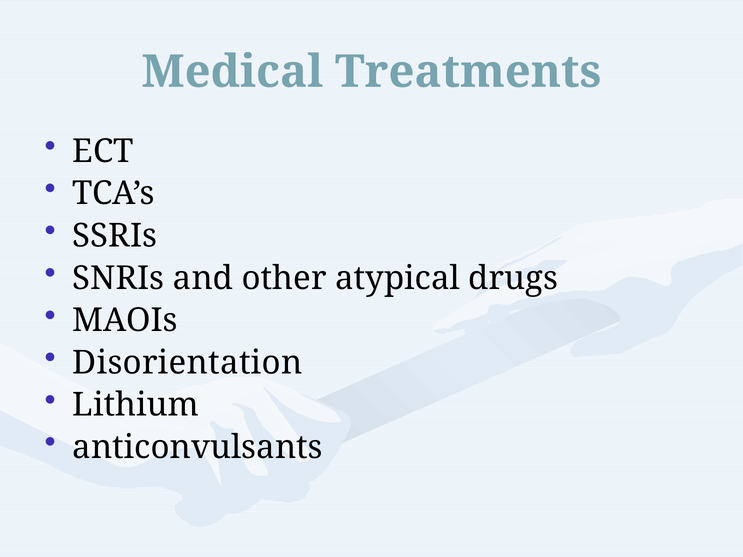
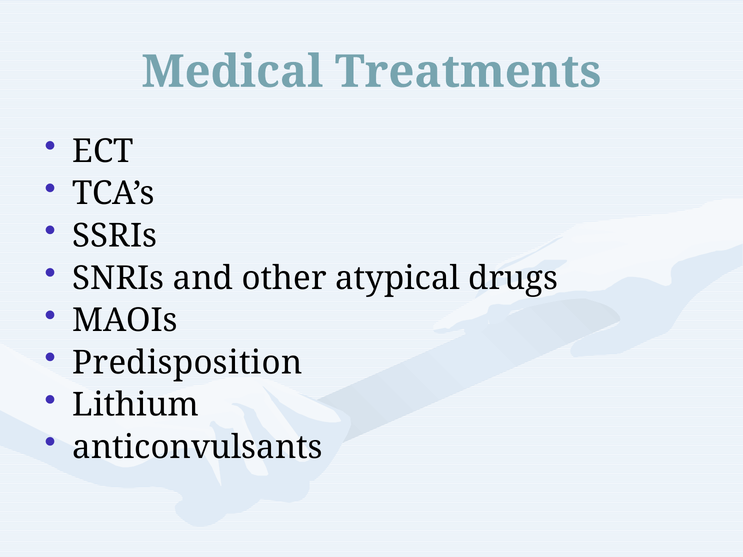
Disorientation: Disorientation -> Predisposition
